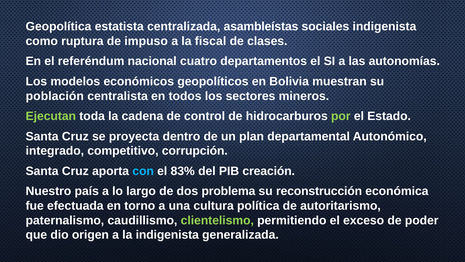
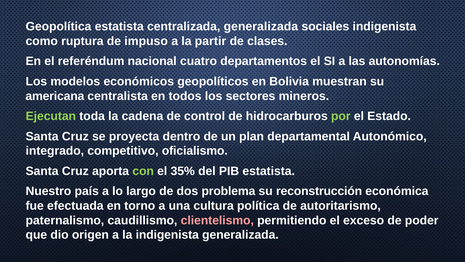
centralizada asambleístas: asambleístas -> generalizada
fiscal: fiscal -> partir
población: población -> americana
corrupción: corrupción -> oficialismo
con colour: light blue -> light green
83%: 83% -> 35%
PIB creación: creación -> estatista
clientelismo colour: light green -> pink
